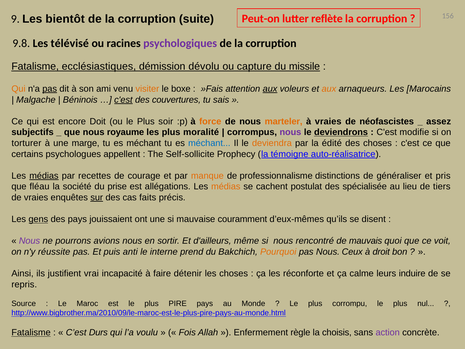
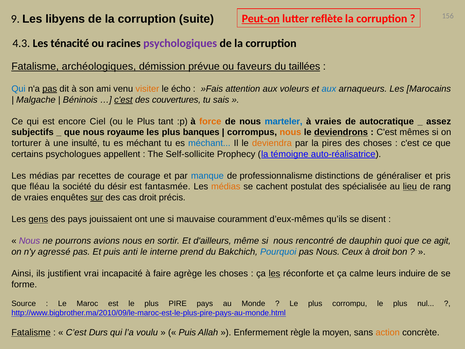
Peut-on underline: none -> present
bientôt: bientôt -> libyens
9.8: 9.8 -> 4.3
télévisé: télévisé -> ténacité
ecclésiastiques: ecclésiastiques -> archéologiques
dévolu: dévolu -> prévue
capture: capture -> faveurs
missile: missile -> taillées
Qui at (18, 89) colour: orange -> blue
boxe: boxe -> écho
aux at (270, 89) underline: present -> none
aux at (329, 89) colour: orange -> blue
Doit: Doit -> Ciel
soir: soir -> tant
marteler colour: orange -> blue
néofascistes: néofascistes -> autocratique
moralité: moralité -> banques
nous at (290, 132) colour: purple -> orange
modifie: modifie -> mêmes
marge: marge -> insulté
édité: édité -> pires
médias at (44, 176) underline: present -> none
manque colour: orange -> blue
prise: prise -> désir
allégations: allégations -> fantasmée
lieu underline: none -> present
tiers: tiers -> rang
cas faits: faits -> droit
mauvais: mauvais -> dauphin
voit: voit -> agit
réussite: réussite -> agressé
Pourquoi colour: orange -> blue
détenir: détenir -> agrège
les at (274, 273) underline: none -> present
repris: repris -> forme
Fois at (187, 332): Fois -> Puis
choisis: choisis -> moyen
action colour: purple -> orange
